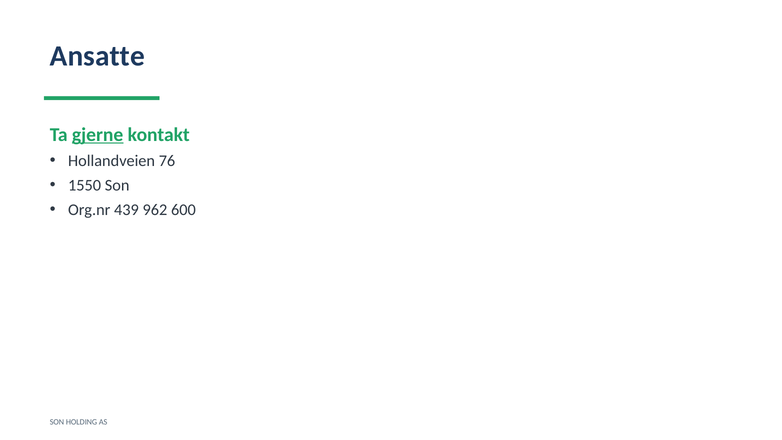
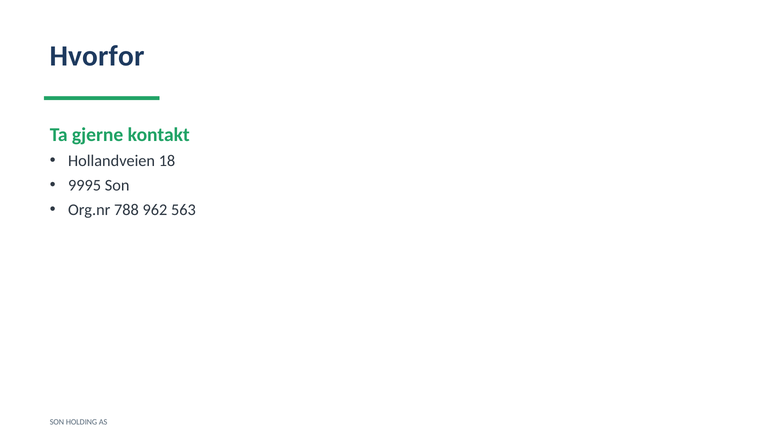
Ansatte: Ansatte -> Hvorfor
gjerne underline: present -> none
76: 76 -> 18
1550: 1550 -> 9995
439: 439 -> 788
600: 600 -> 563
